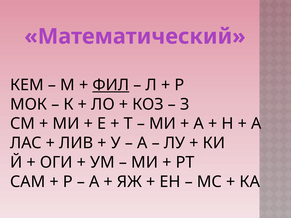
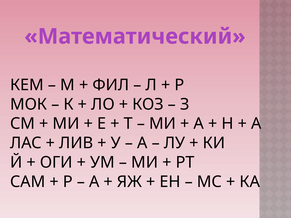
ФИЛ underline: present -> none
